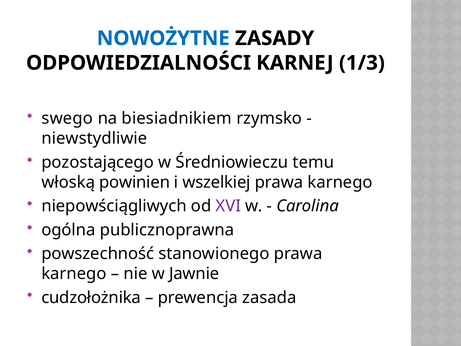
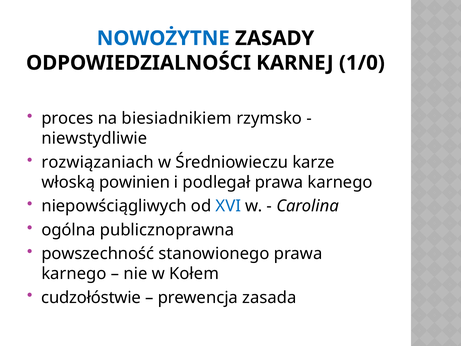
1/3: 1/3 -> 1/0
swego: swego -> proces
pozostającego: pozostającego -> rozwiązaniach
temu: temu -> karze
wszelkiej: wszelkiej -> podlegał
XVI colour: purple -> blue
Jawnie: Jawnie -> Kołem
cudzołożnika: cudzołożnika -> cudzołóstwie
